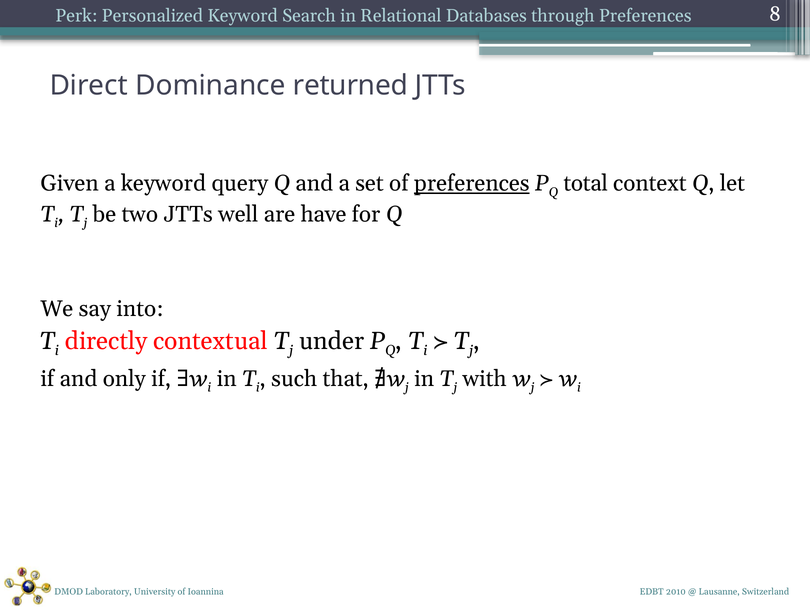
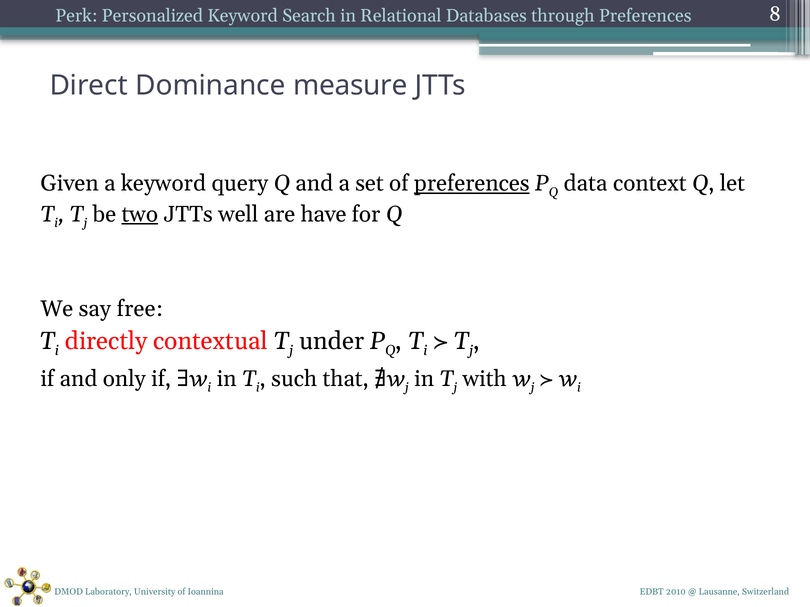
returned: returned -> measure
total: total -> data
two underline: none -> present
into: into -> free
